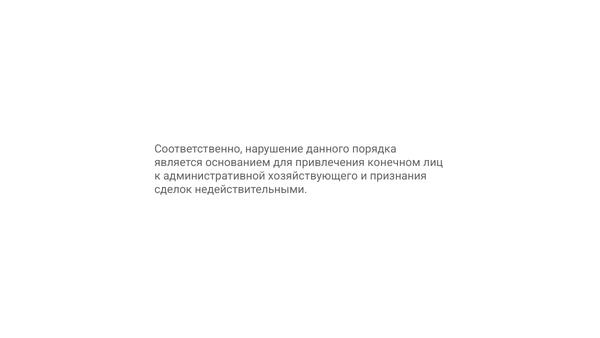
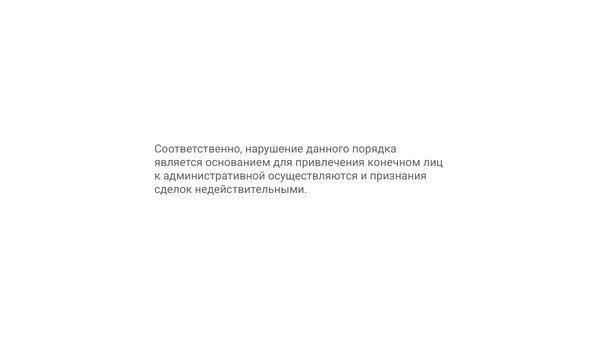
хозяйствующего: хозяйствующего -> осуществляются
